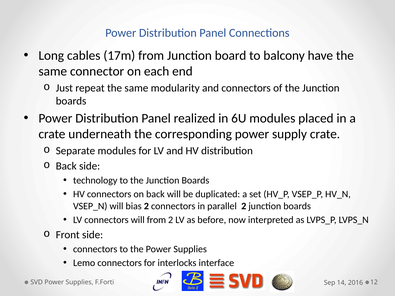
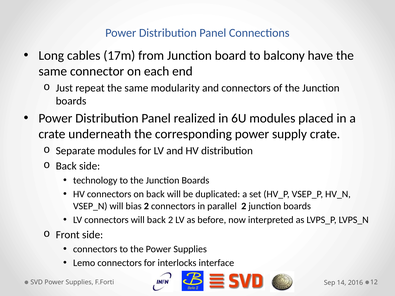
will from: from -> back
